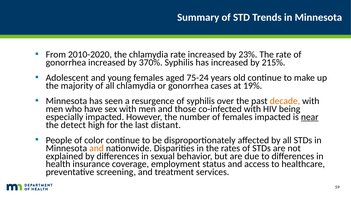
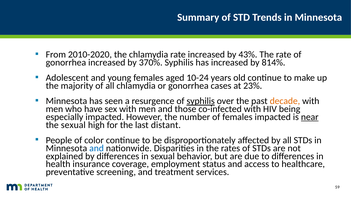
23%: 23% -> 43%
215%: 215% -> 814%
75-24: 75-24 -> 10-24
19%: 19% -> 23%
syphilis at (201, 101) underline: none -> present
the detect: detect -> sexual
and at (97, 149) colour: orange -> blue
